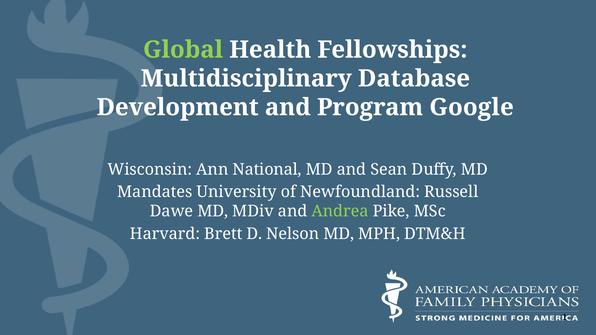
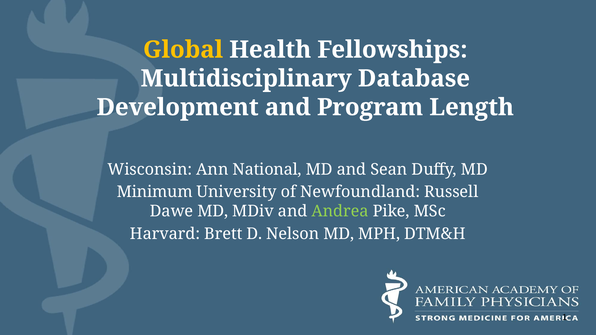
Global colour: light green -> yellow
Google: Google -> Length
Mandates: Mandates -> Minimum
